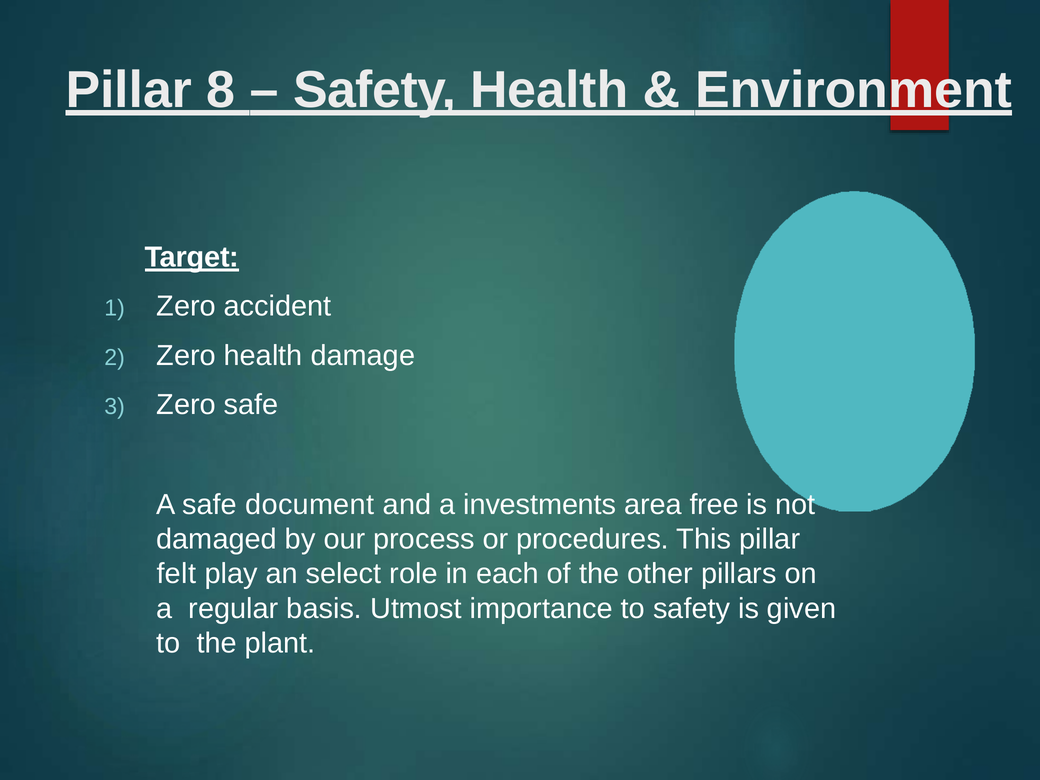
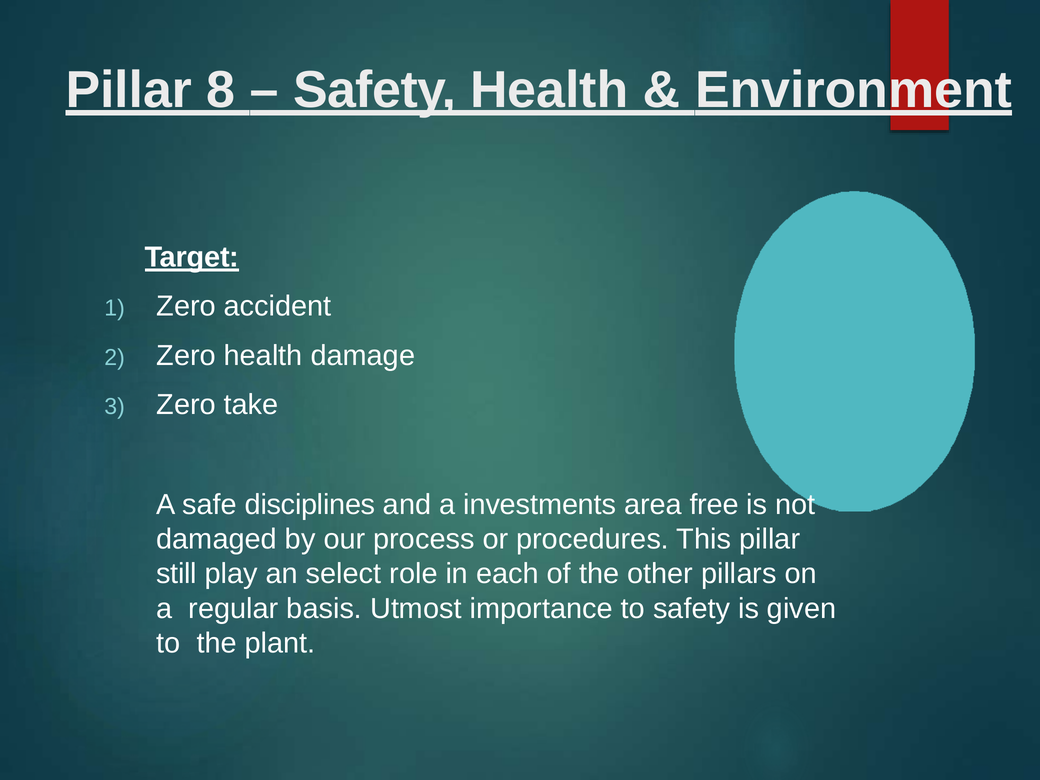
Zero safe: safe -> take
document: document -> disciplines
felt: felt -> still
